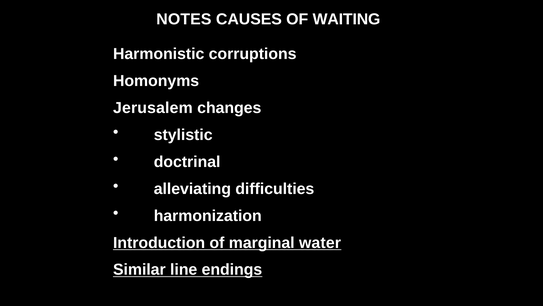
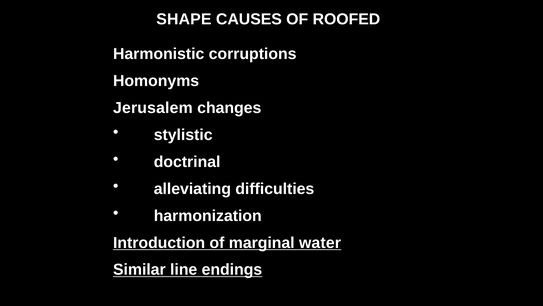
NOTES: NOTES -> SHAPE
WAITING: WAITING -> ROOFED
